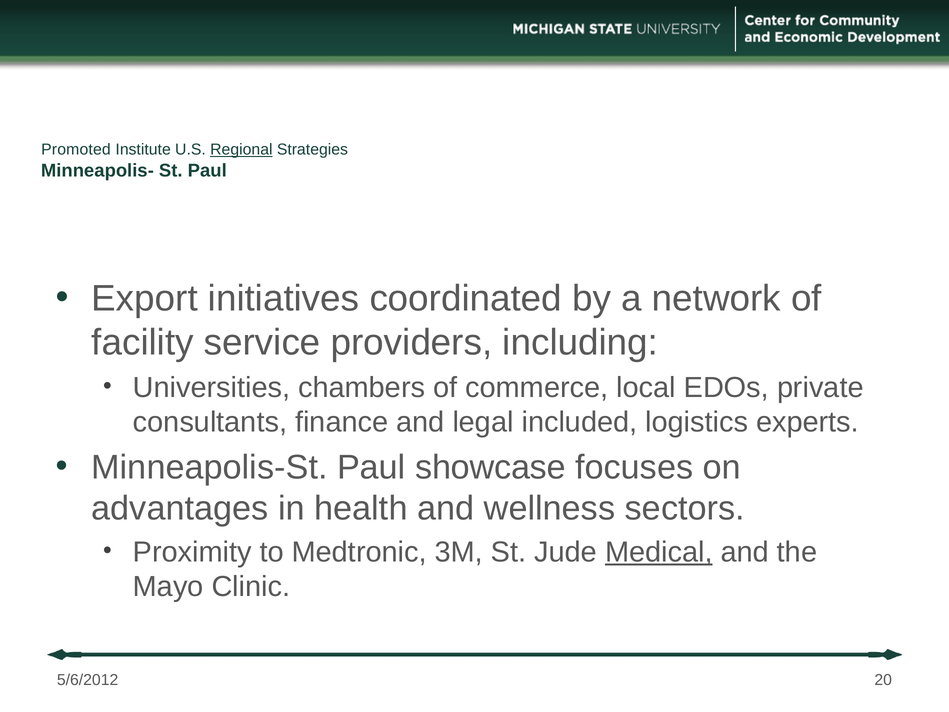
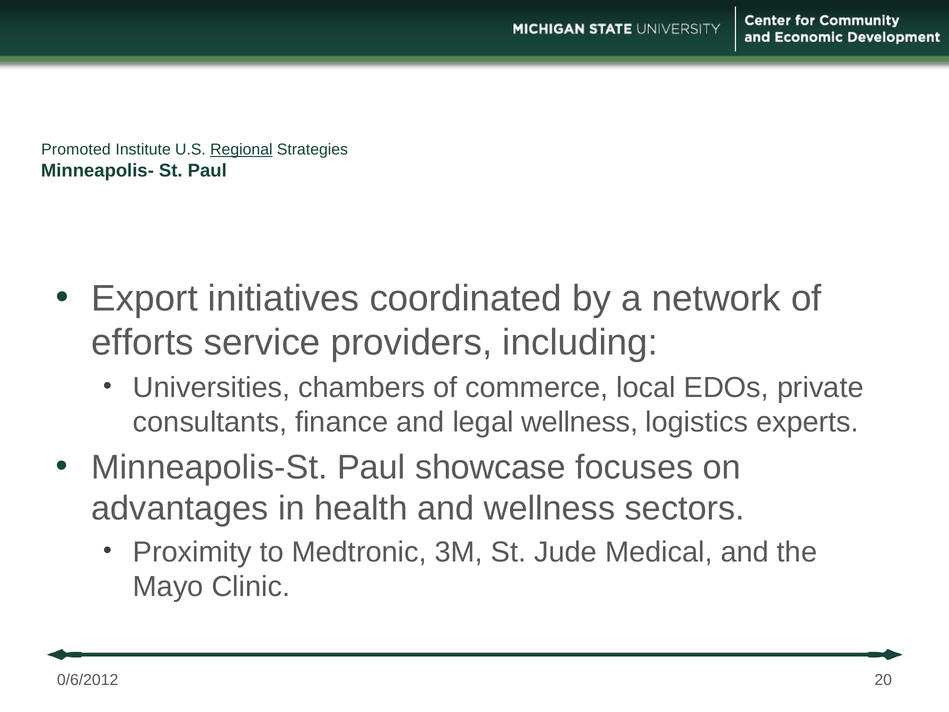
facility: facility -> efforts
legal included: included -> wellness
Medical underline: present -> none
5/6/2012: 5/6/2012 -> 0/6/2012
